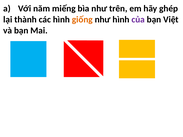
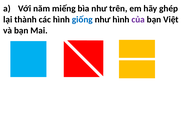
giống colour: orange -> blue
